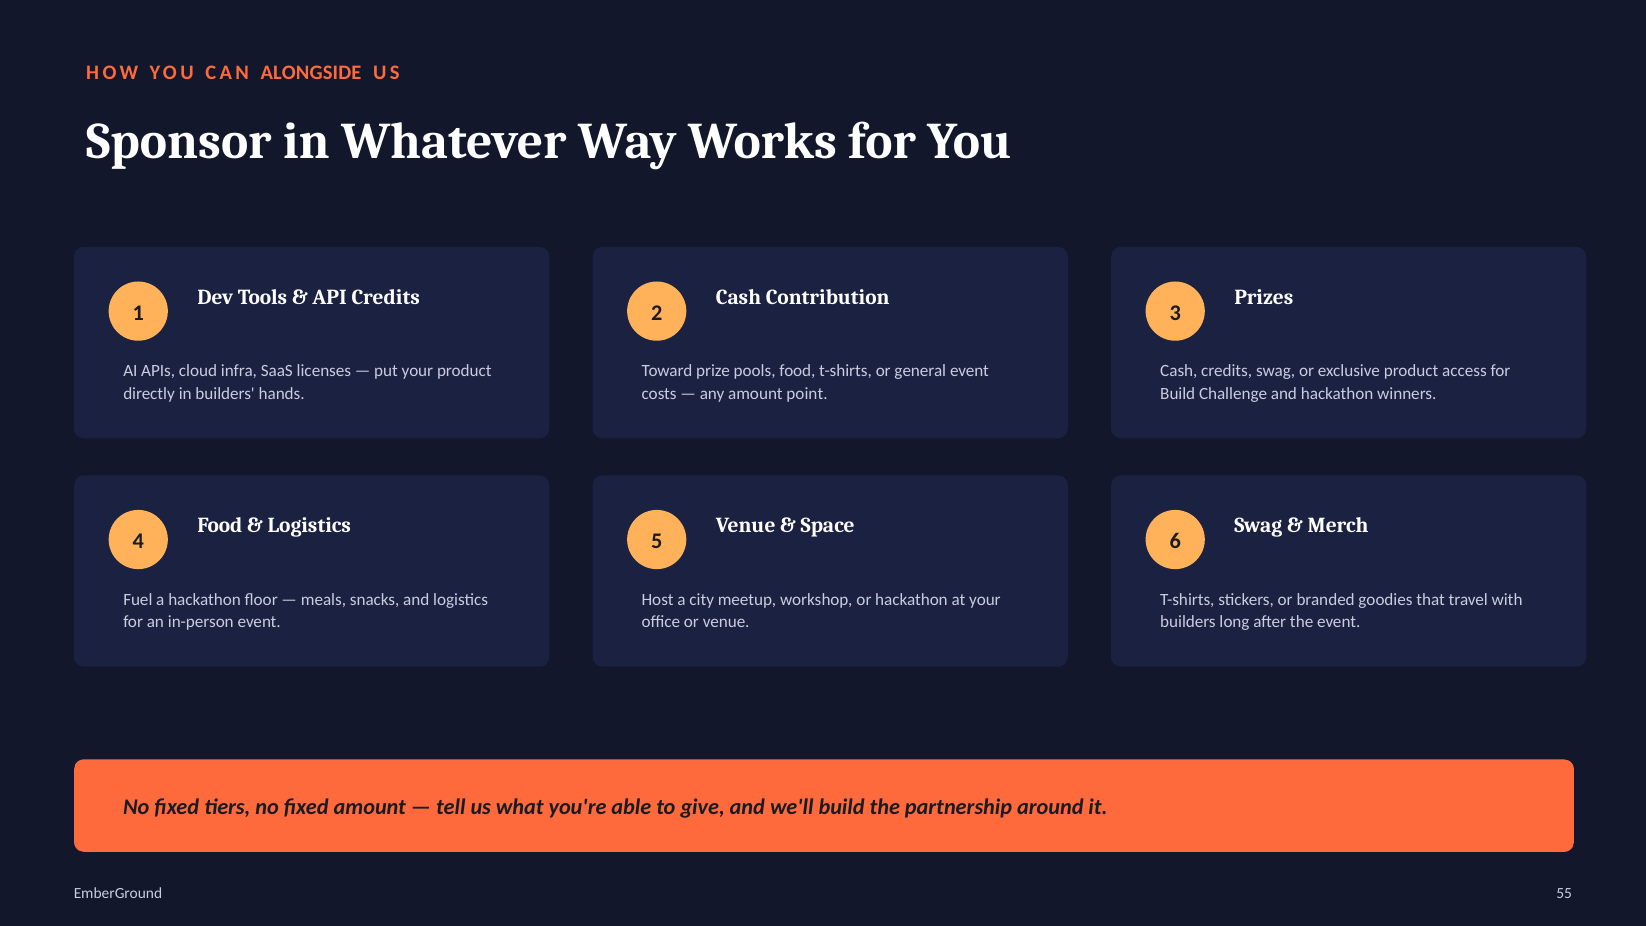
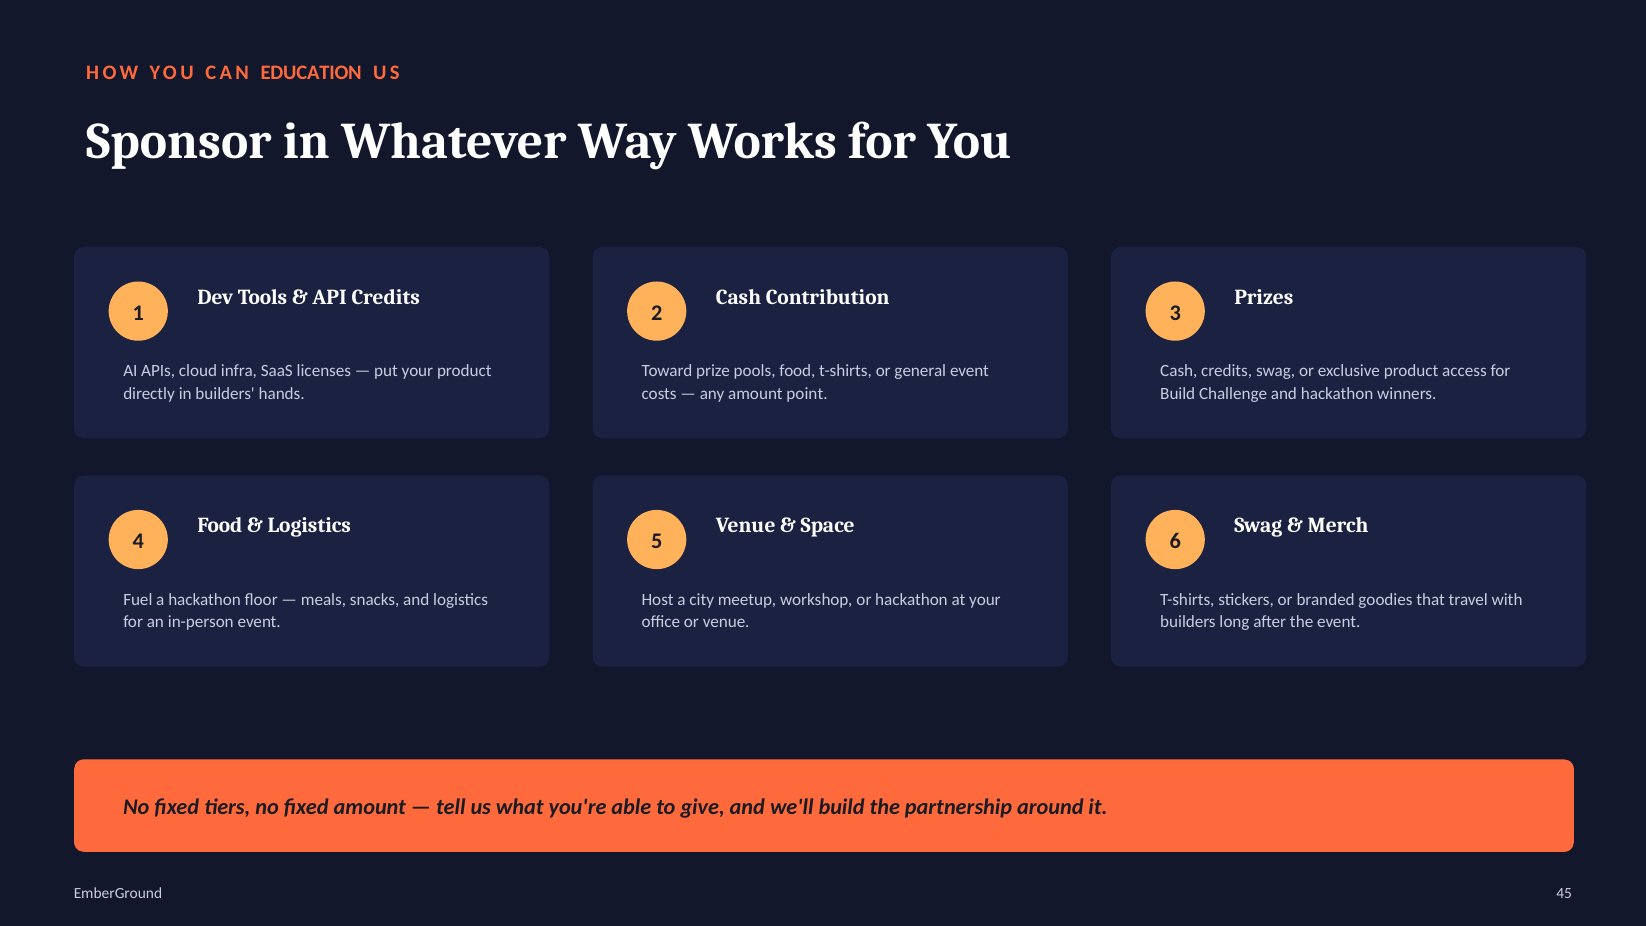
ALONGSIDE: ALONGSIDE -> EDUCATION
55: 55 -> 45
